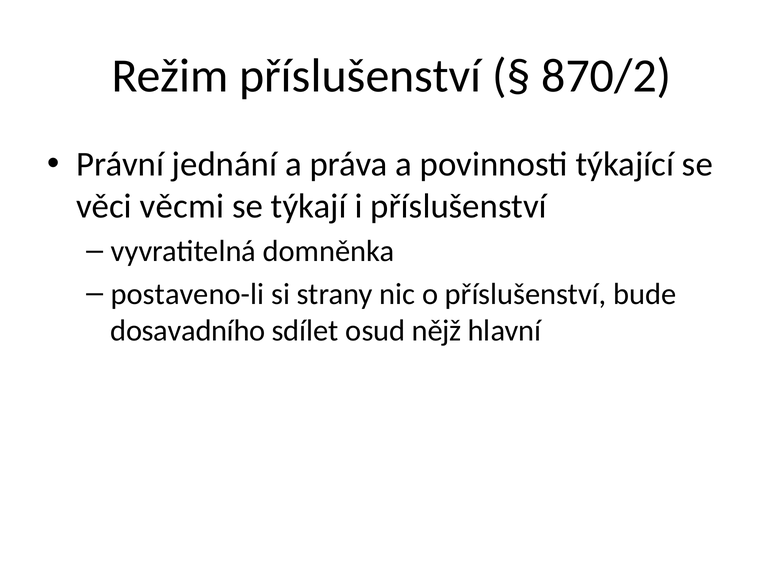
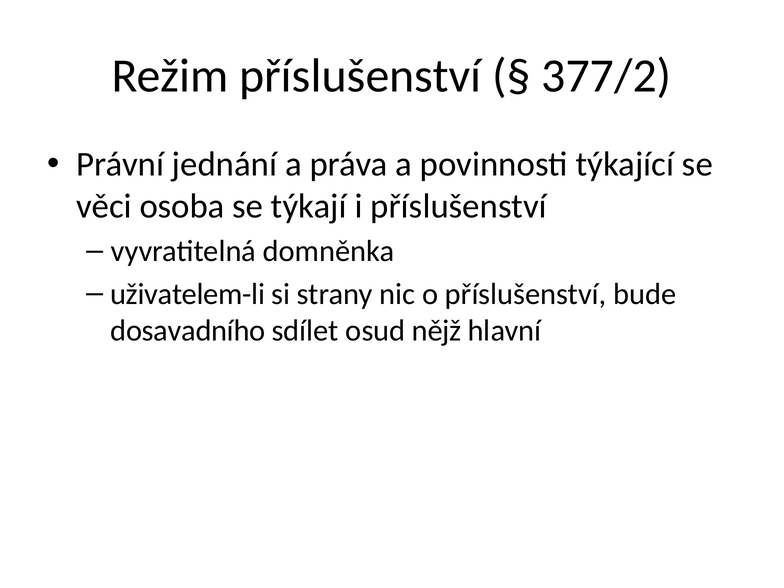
870/2: 870/2 -> 377/2
věcmi: věcmi -> osoba
postaveno-li: postaveno-li -> uživatelem-li
